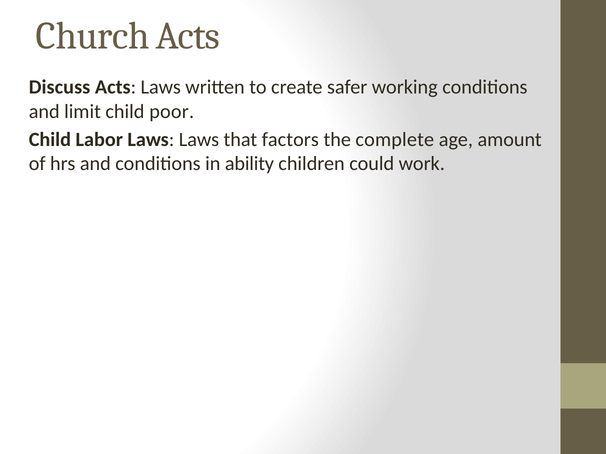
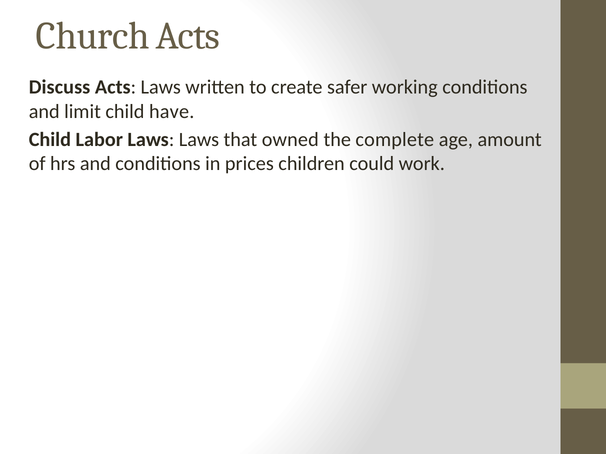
poor: poor -> have
factors: factors -> owned
ability: ability -> prices
